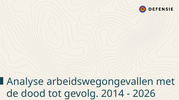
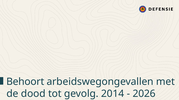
Analyse: Analyse -> Behoort
